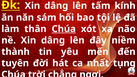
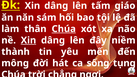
kính: kính -> giáo
Xin at (28, 40) underline: none -> present
tuyên: tuyên -> mông
nhất: nhất -> sống
